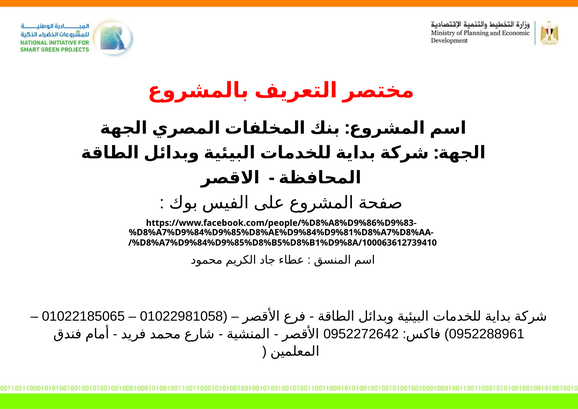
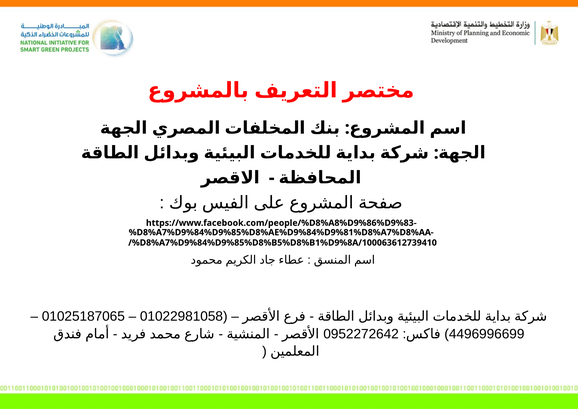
01022185065: 01022185065 -> 01025187065
0952288961: 0952288961 -> 4496996699
